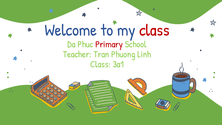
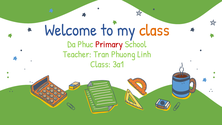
class at (154, 30) colour: red -> orange
